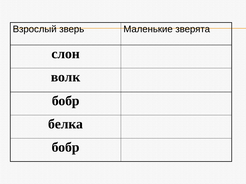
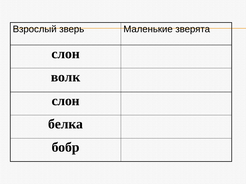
бобр at (66, 101): бобр -> слон
